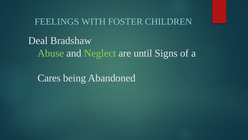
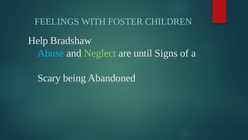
Deal: Deal -> Help
Abuse colour: light green -> light blue
Cares: Cares -> Scary
